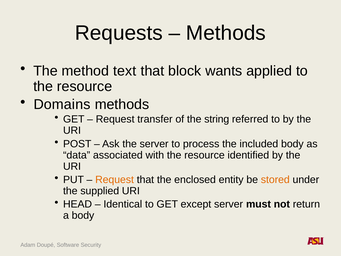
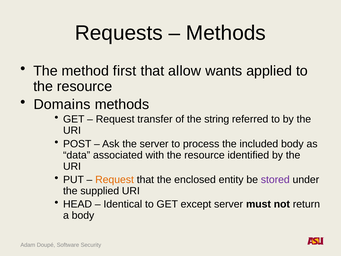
text: text -> first
block: block -> allow
stored colour: orange -> purple
